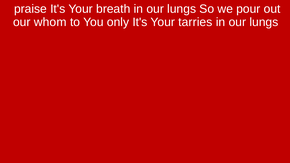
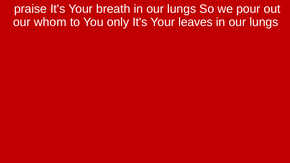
tarries: tarries -> leaves
